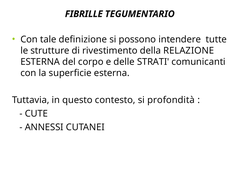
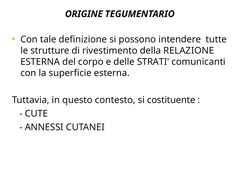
FIBRILLE: FIBRILLE -> ORIGINE
profondità: profondità -> costituente
